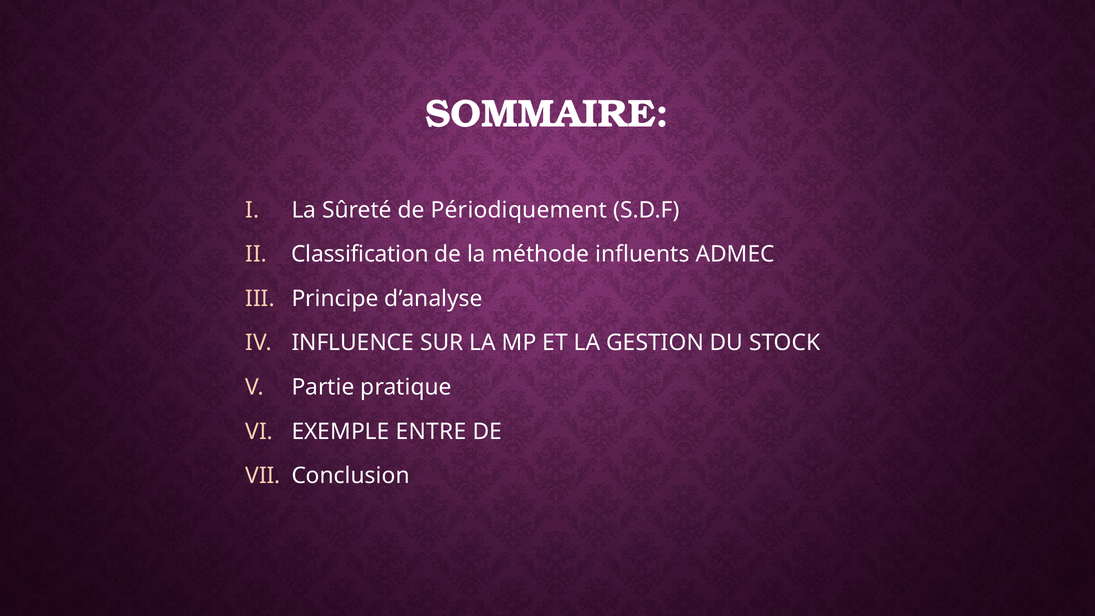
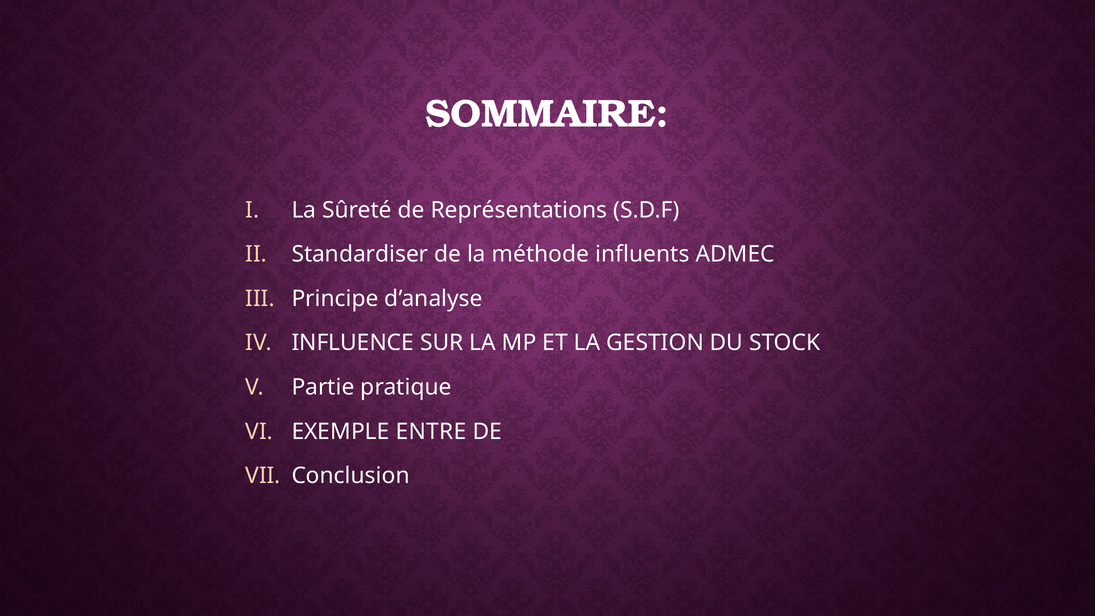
Périodiquement: Périodiquement -> Représentations
Classification: Classification -> Standardiser
